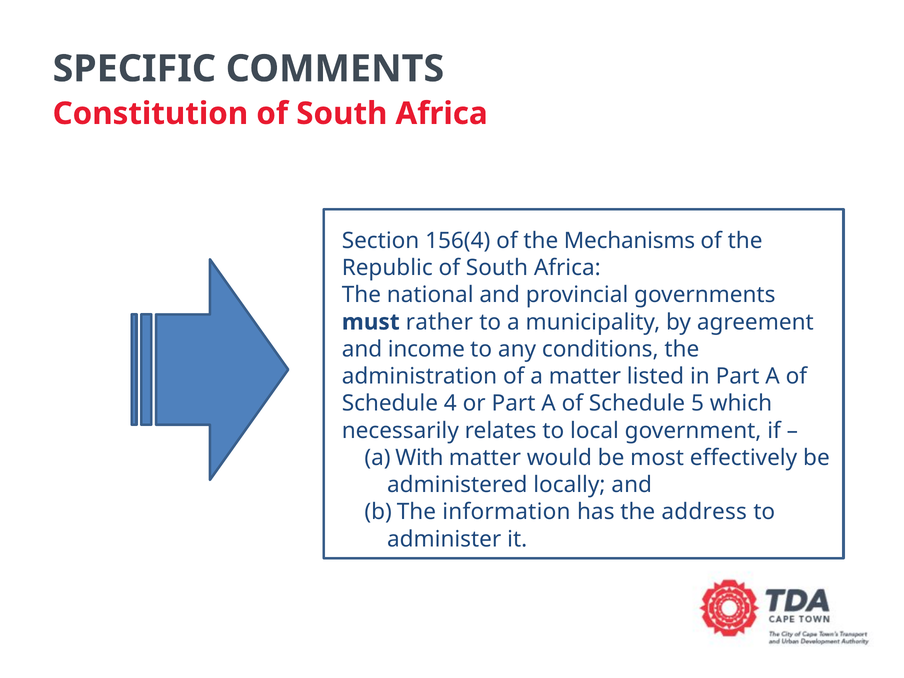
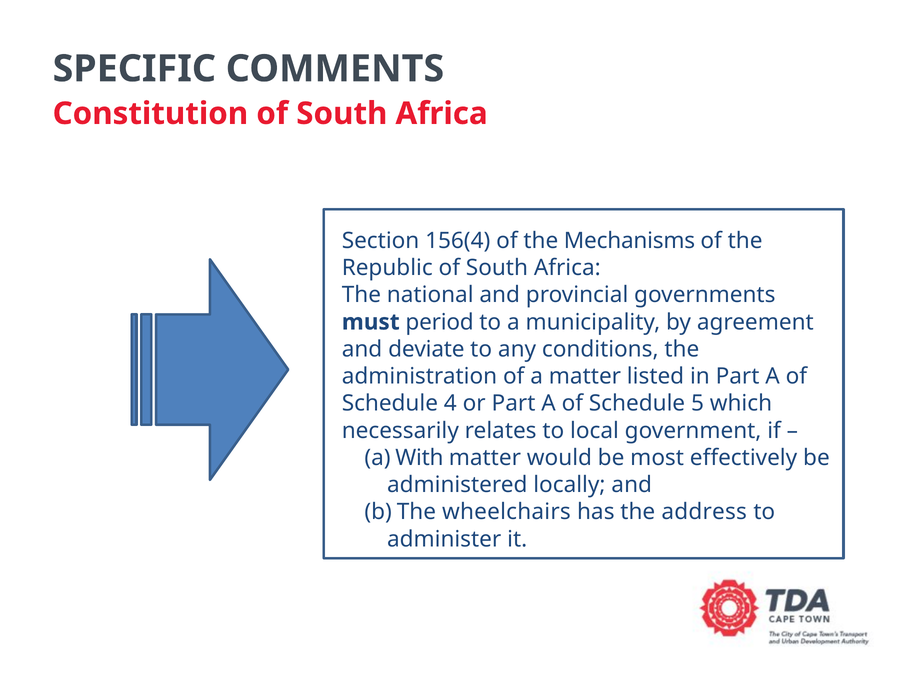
rather: rather -> period
income: income -> deviate
information: information -> wheelchairs
